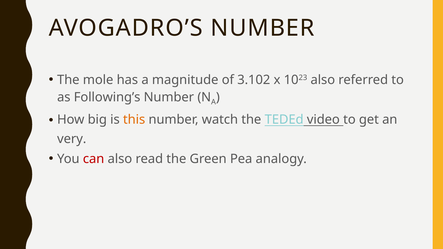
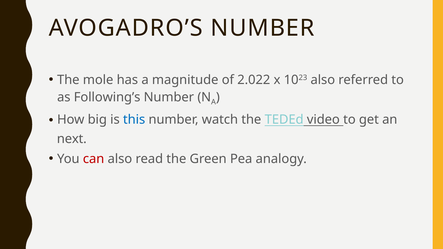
3.102: 3.102 -> 2.022
this colour: orange -> blue
very: very -> next
